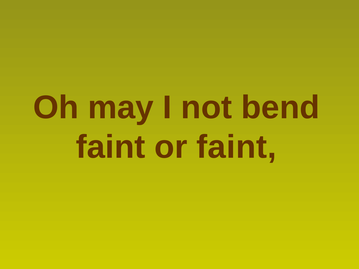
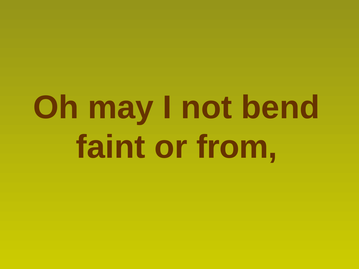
or faint: faint -> from
